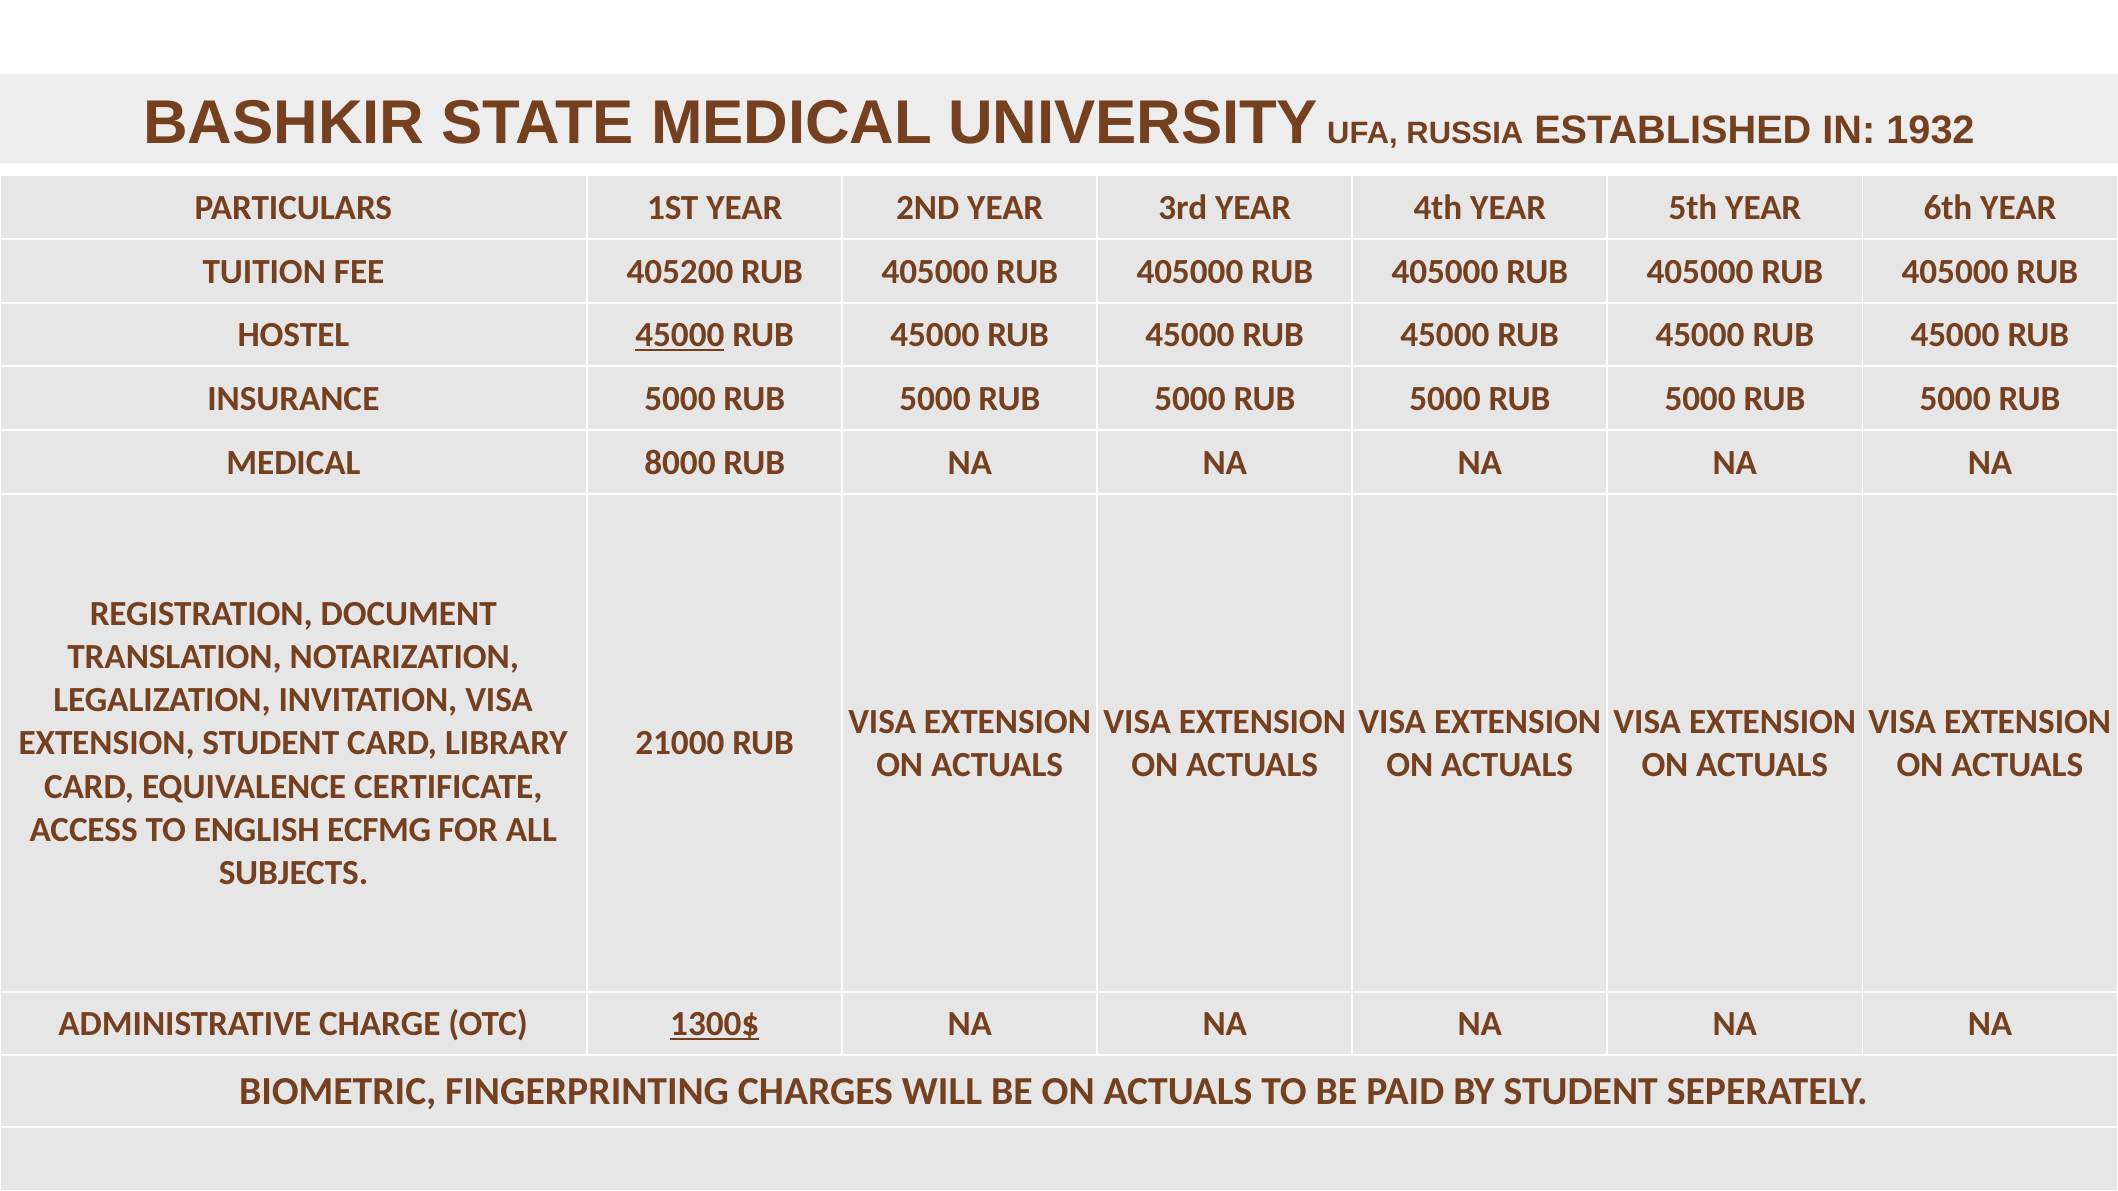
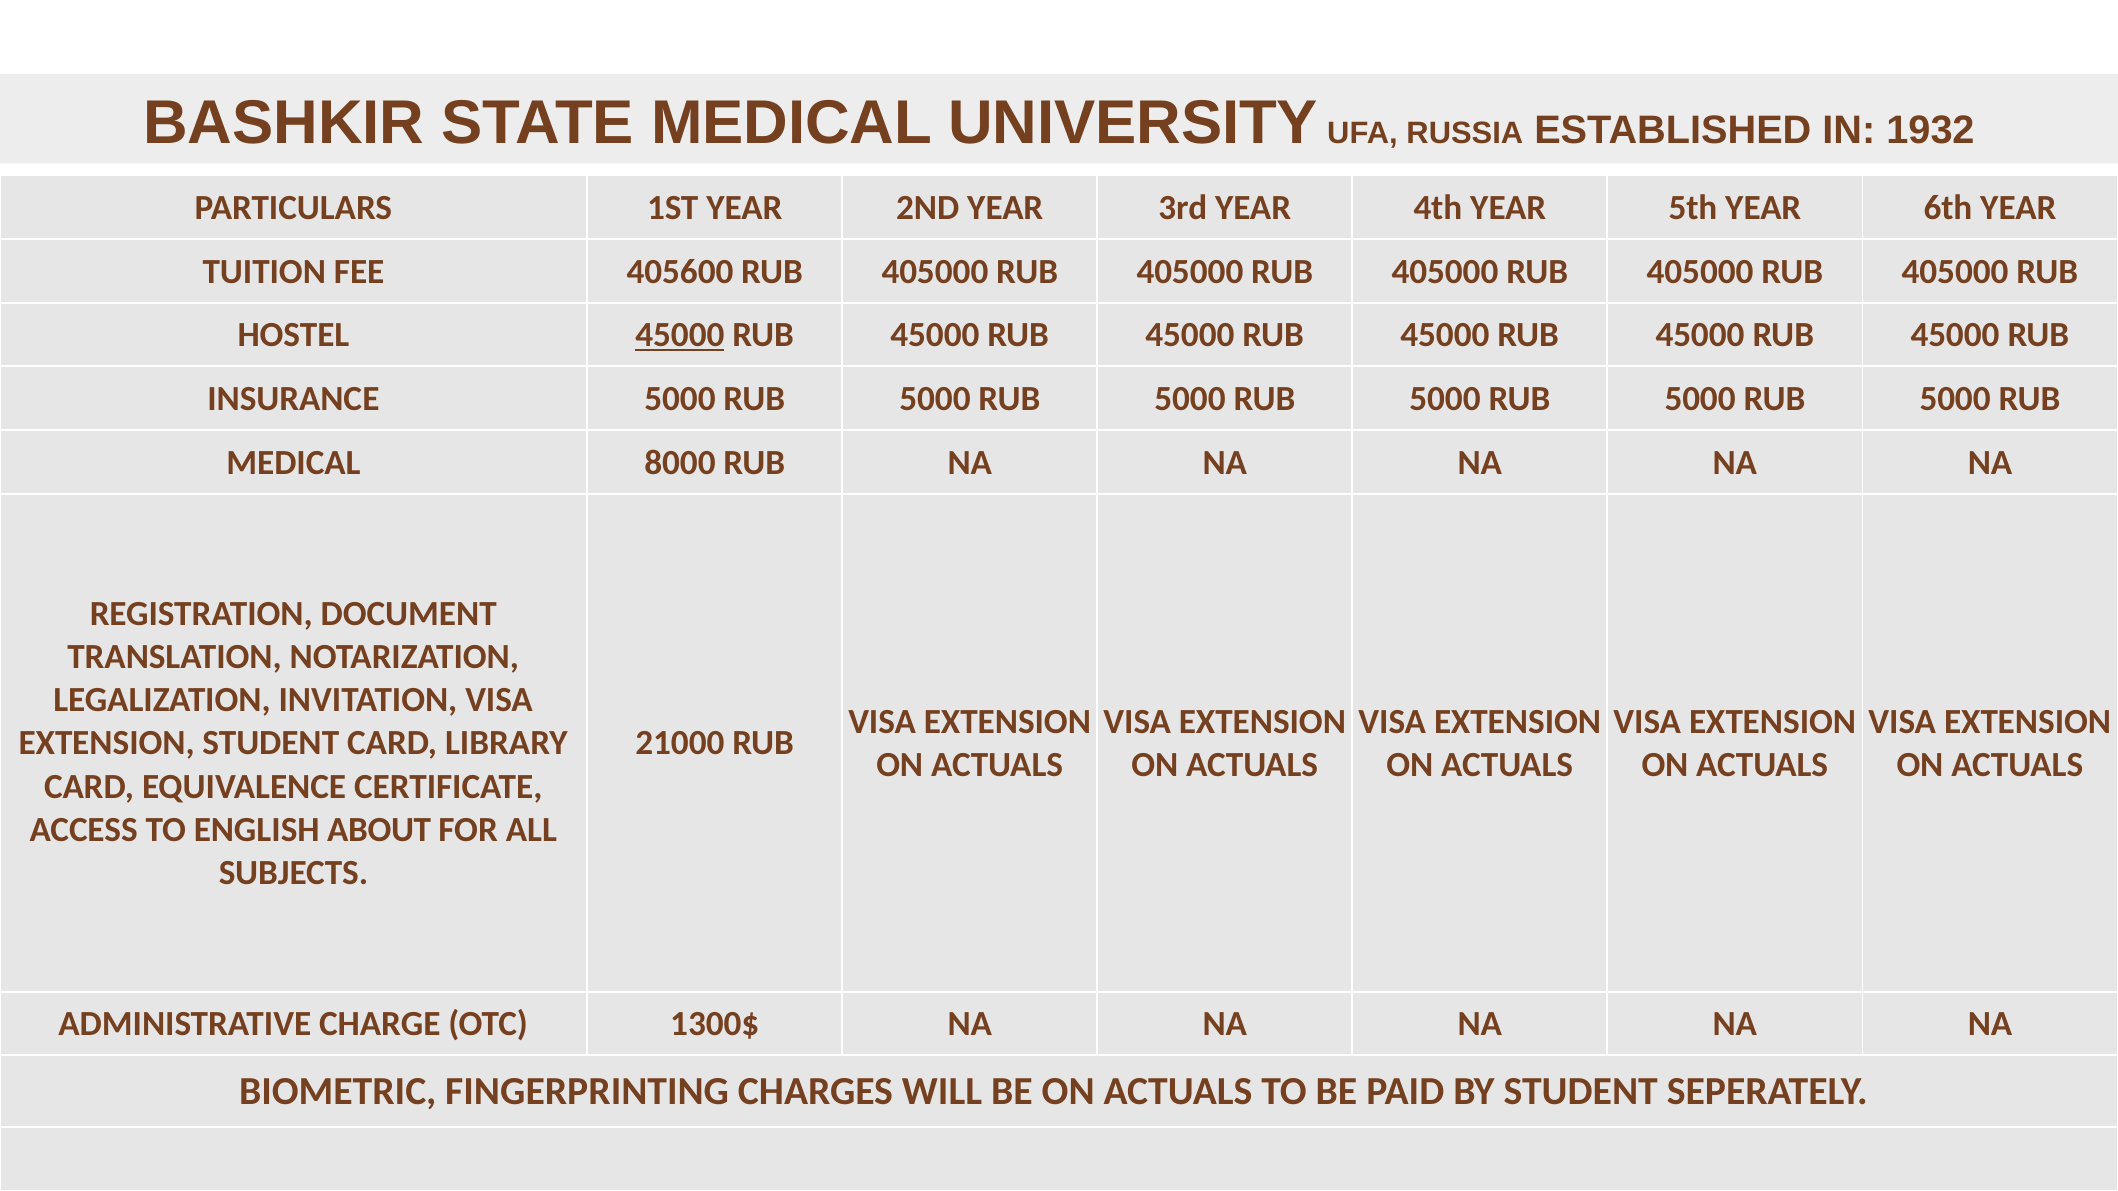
405200: 405200 -> 405600
ECFMG: ECFMG -> ABOUT
1300$ underline: present -> none
